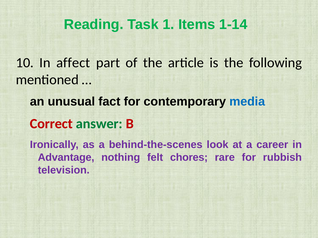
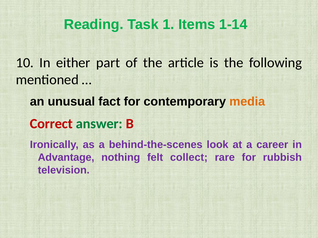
affect: affect -> either
media colour: blue -> orange
chores: chores -> collect
